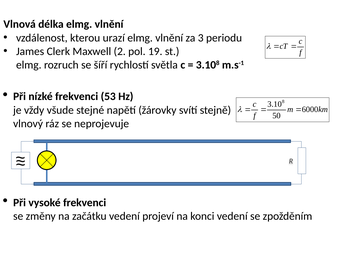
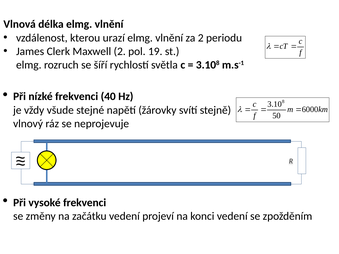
za 3: 3 -> 2
53: 53 -> 40
